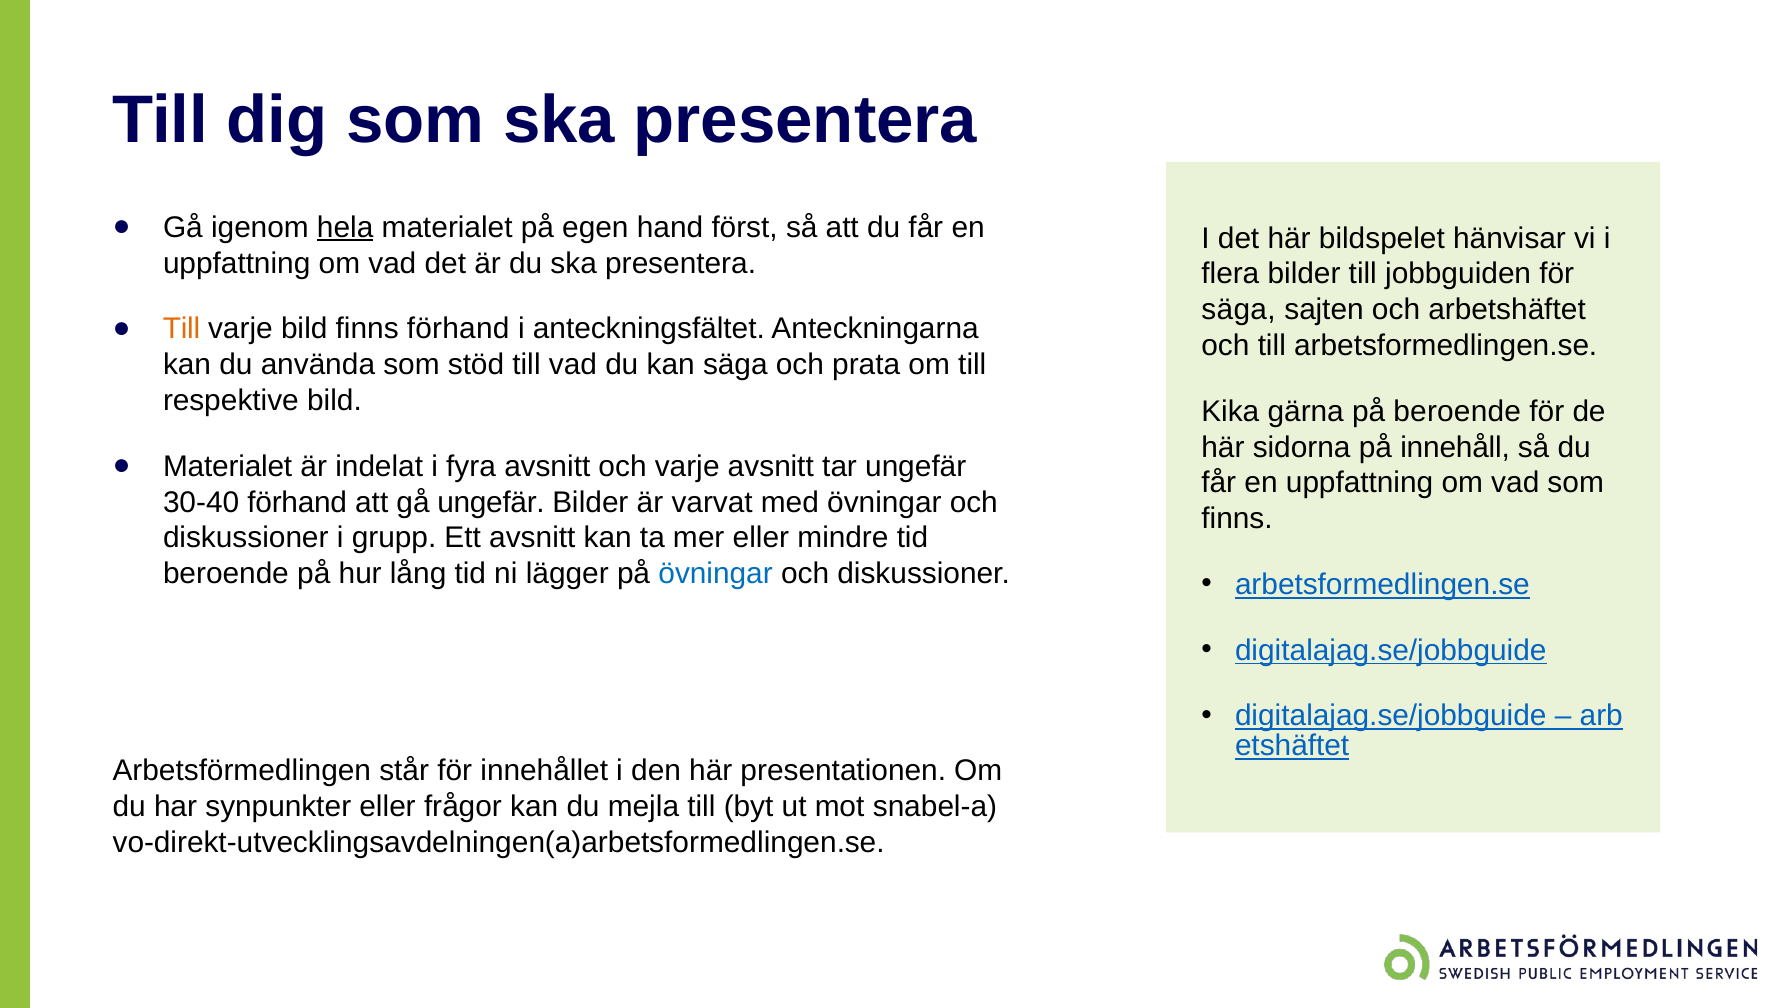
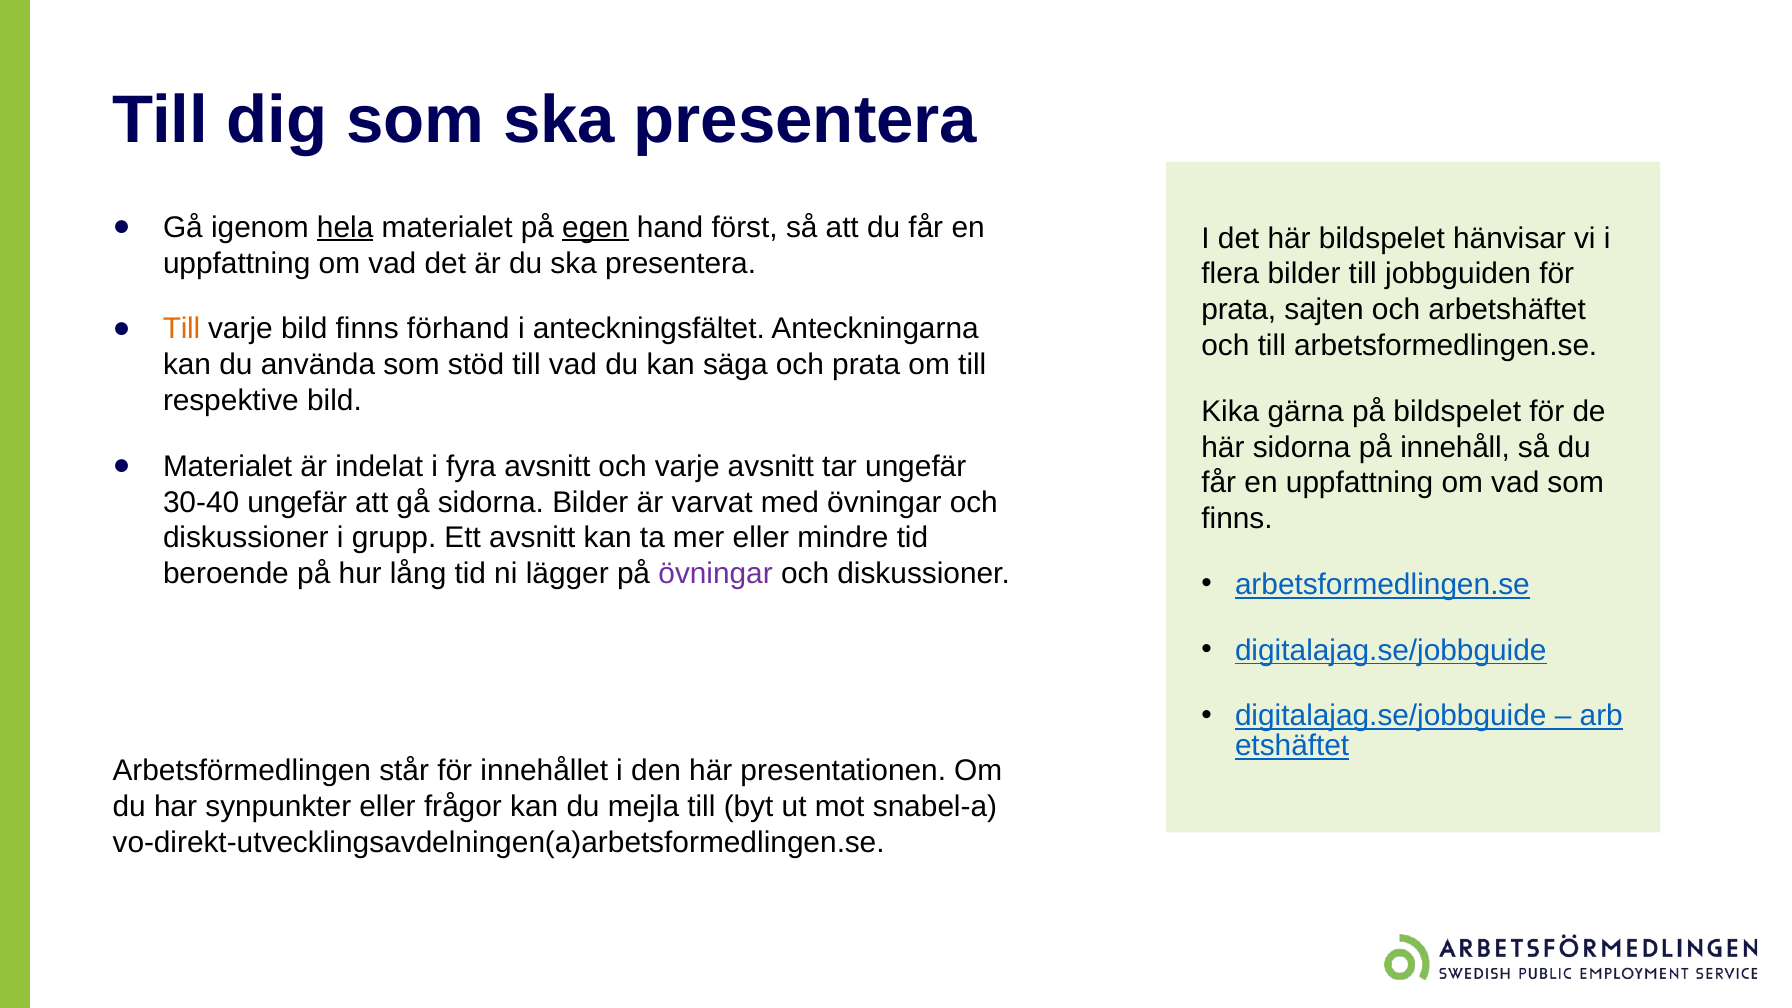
egen underline: none -> present
säga at (1239, 310): säga -> prata
på beroende: beroende -> bildspelet
30-40 förhand: förhand -> ungefär
gå ungefär: ungefär -> sidorna
övningar at (716, 574) colour: blue -> purple
